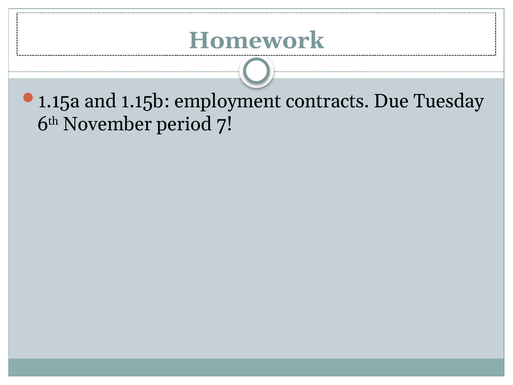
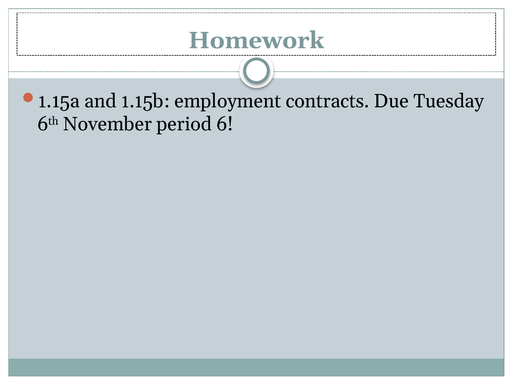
7: 7 -> 6
